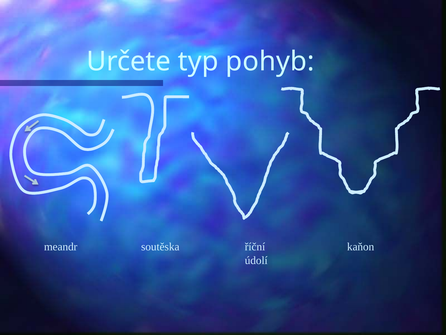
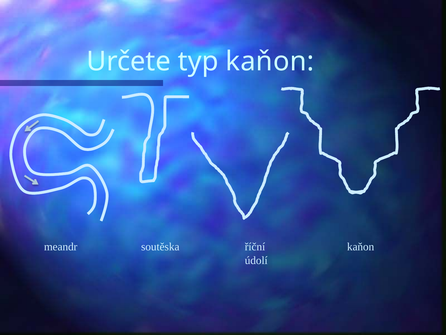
typ pohyb: pohyb -> kaňon
